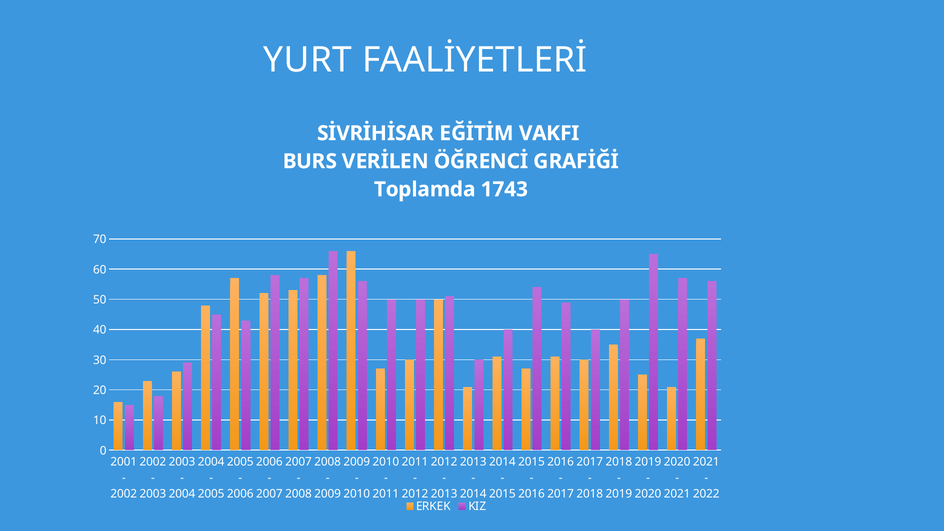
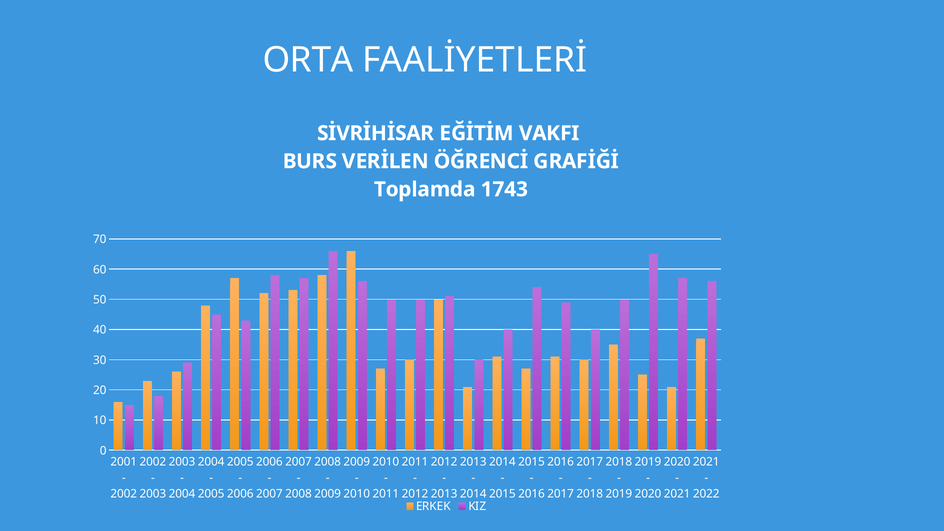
YURT: YURT -> ORTA
